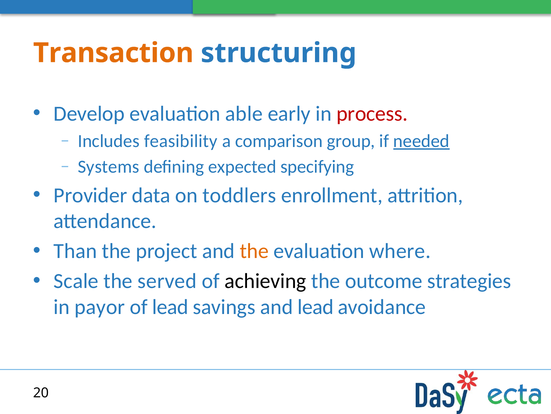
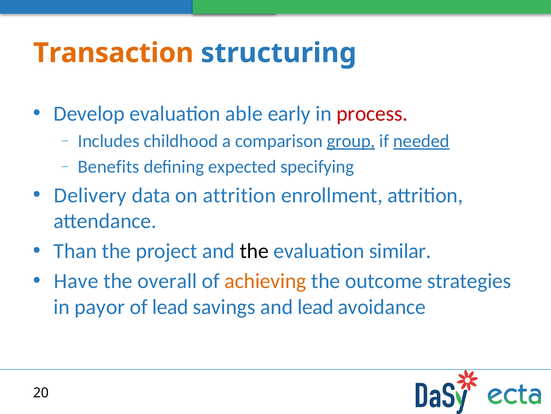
feasibility: feasibility -> childhood
group underline: none -> present
Systems: Systems -> Benefits
Provider: Provider -> Delivery
on toddlers: toddlers -> attrition
the at (254, 251) colour: orange -> black
where: where -> similar
Scale: Scale -> Have
served: served -> overall
achieving colour: black -> orange
